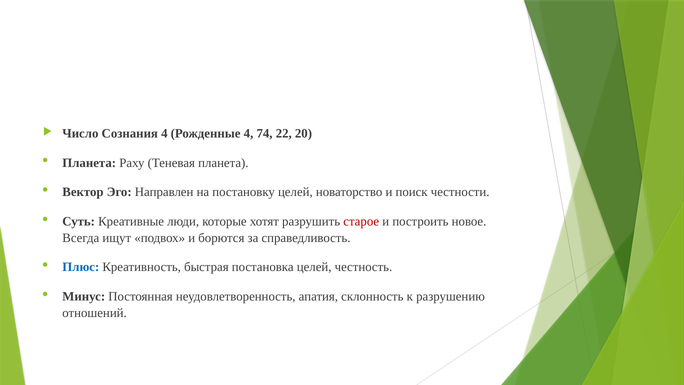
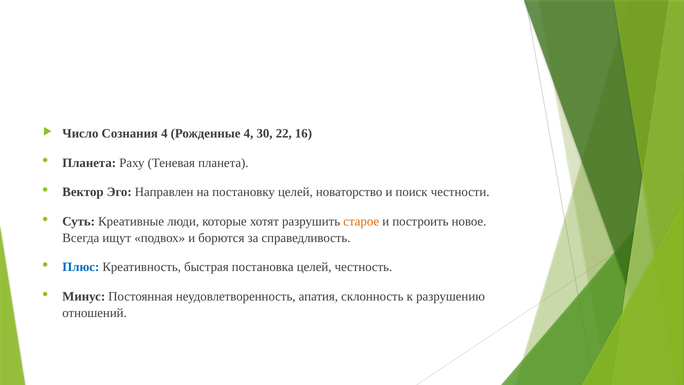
74: 74 -> 30
20: 20 -> 16
старое colour: red -> orange
